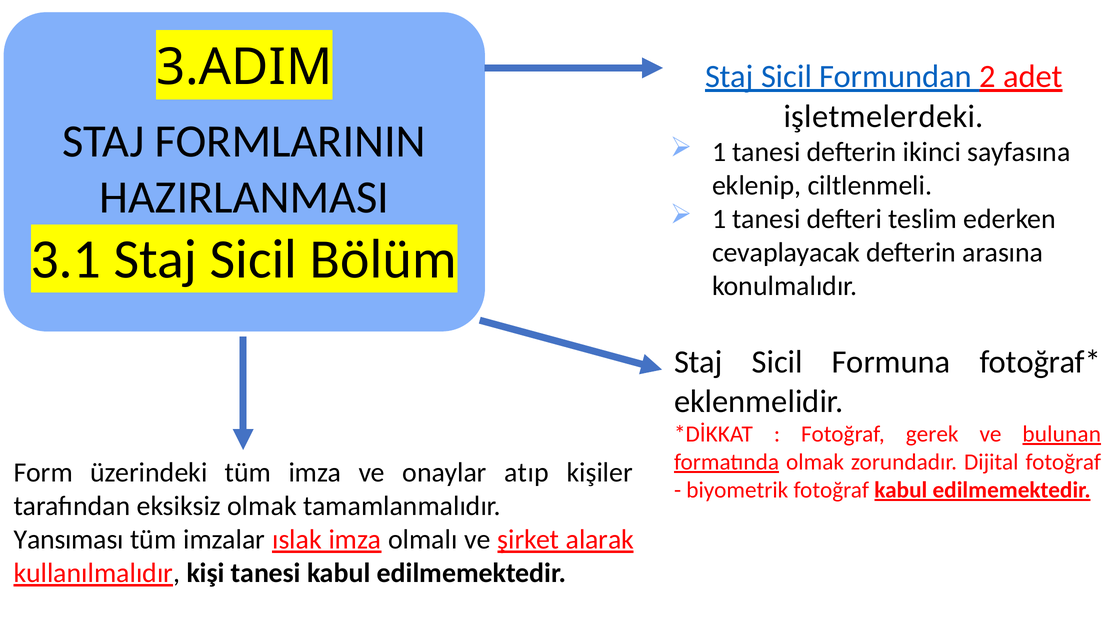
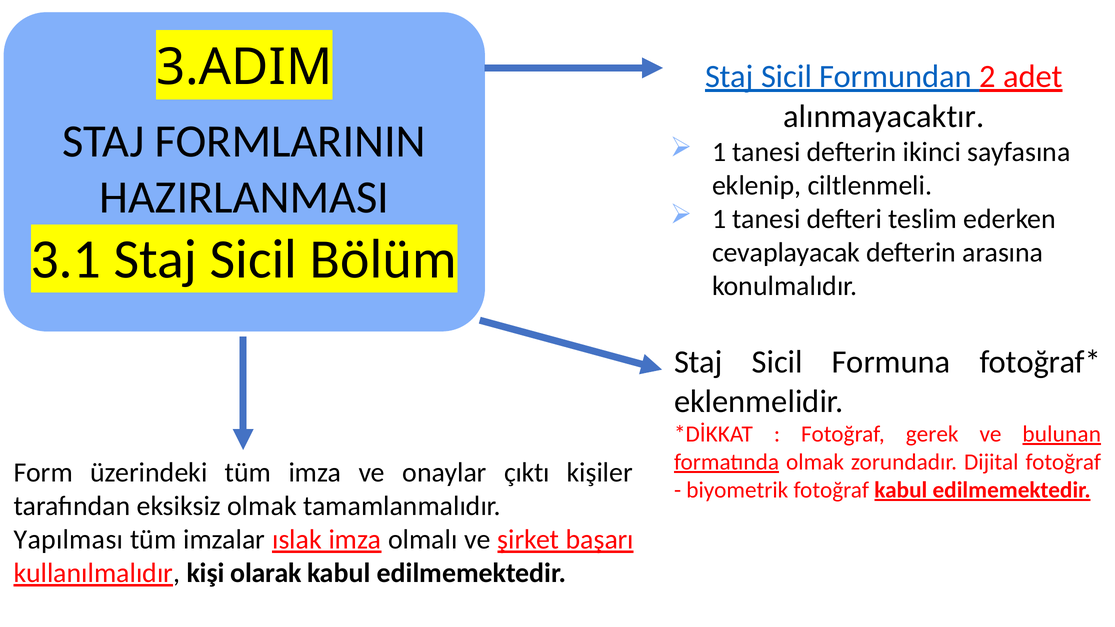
işletmelerdeki: işletmelerdeki -> alınmayacaktır
atıp: atıp -> çıktı
Yansıması: Yansıması -> Yapılması
alarak: alarak -> başarı
kişi tanesi: tanesi -> olarak
